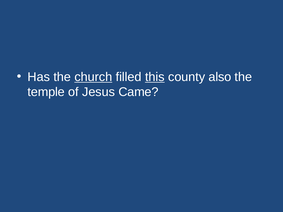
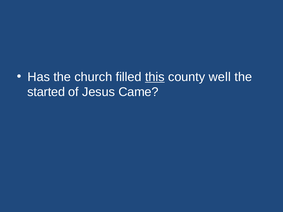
church underline: present -> none
also: also -> well
temple: temple -> started
